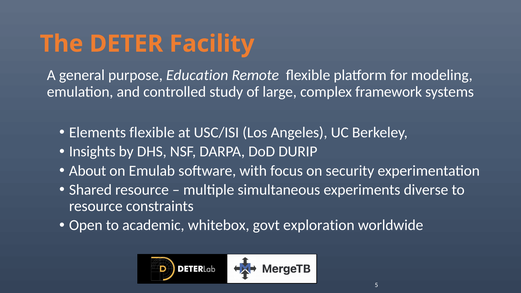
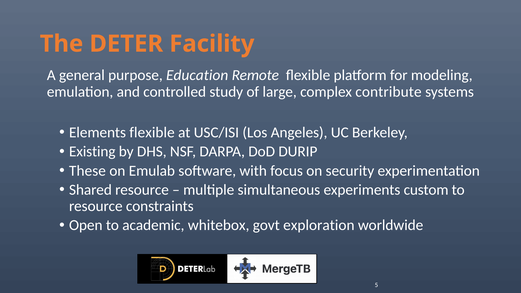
framework: framework -> contribute
Insights: Insights -> Existing
About: About -> These
diverse: diverse -> custom
